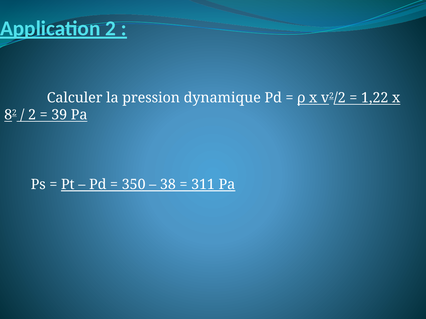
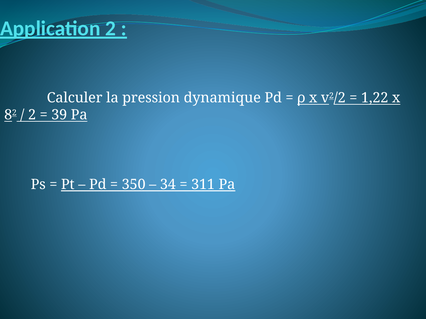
38: 38 -> 34
